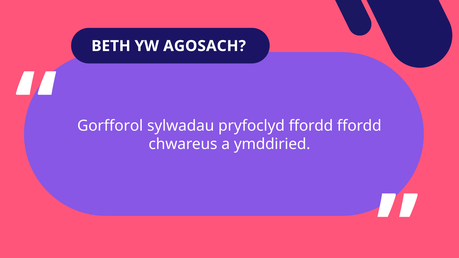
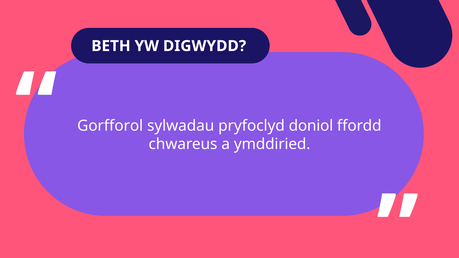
AGOSACH: AGOSACH -> DIGWYDD
pryfoclyd ffordd: ffordd -> doniol
